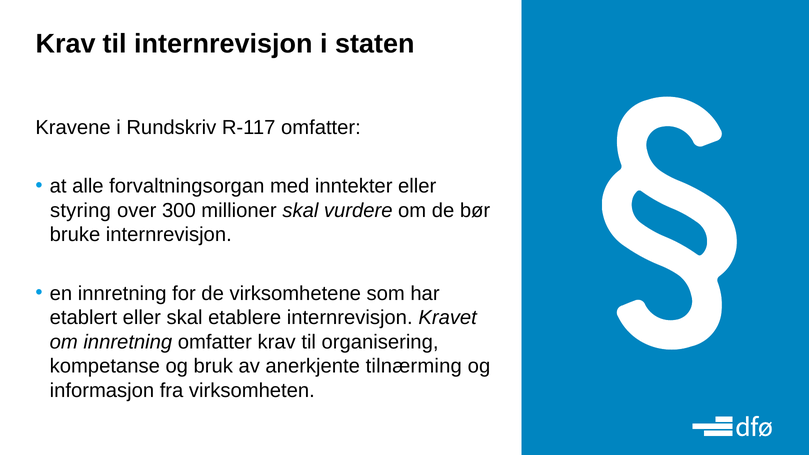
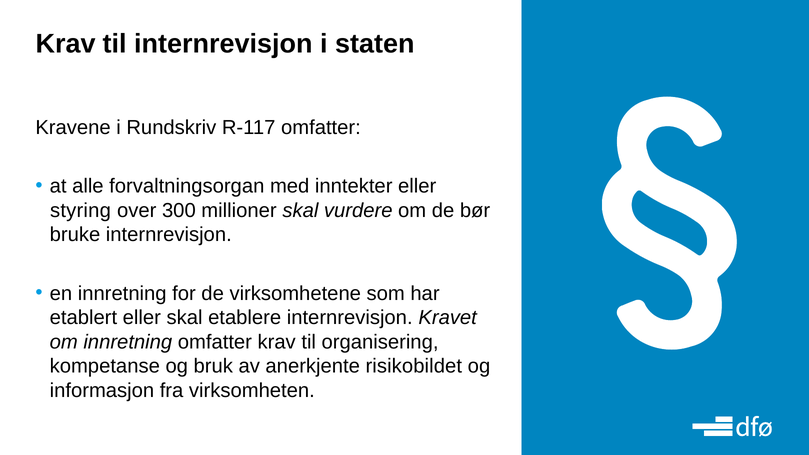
tilnærming: tilnærming -> risikobildet
